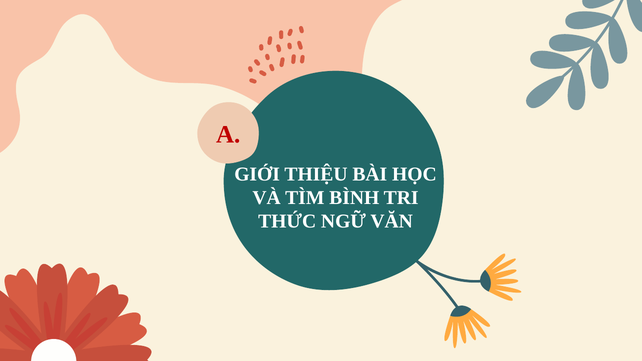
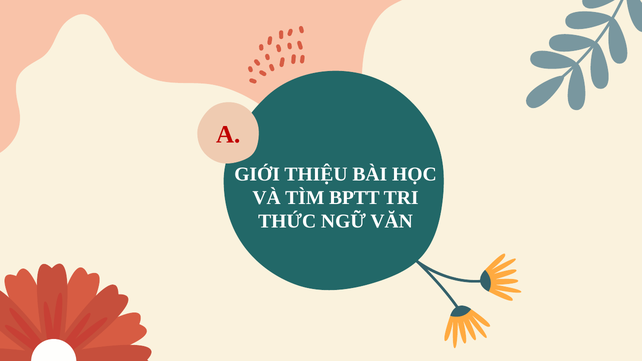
BÌNH: BÌNH -> BPTT
